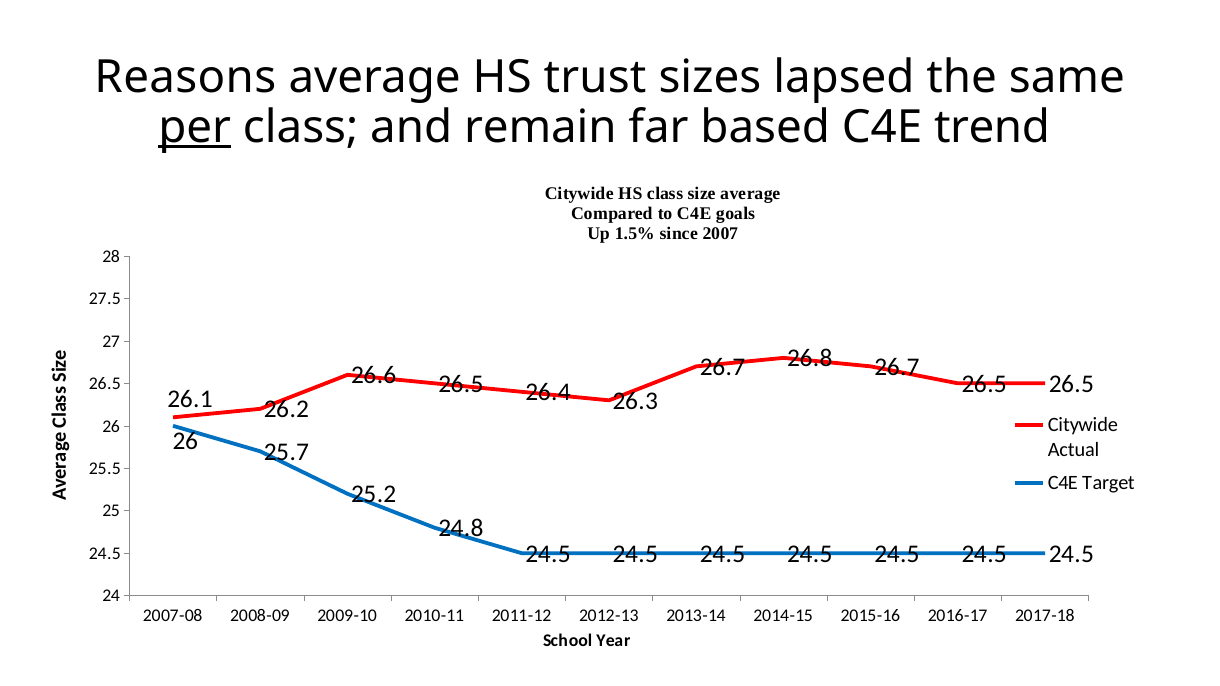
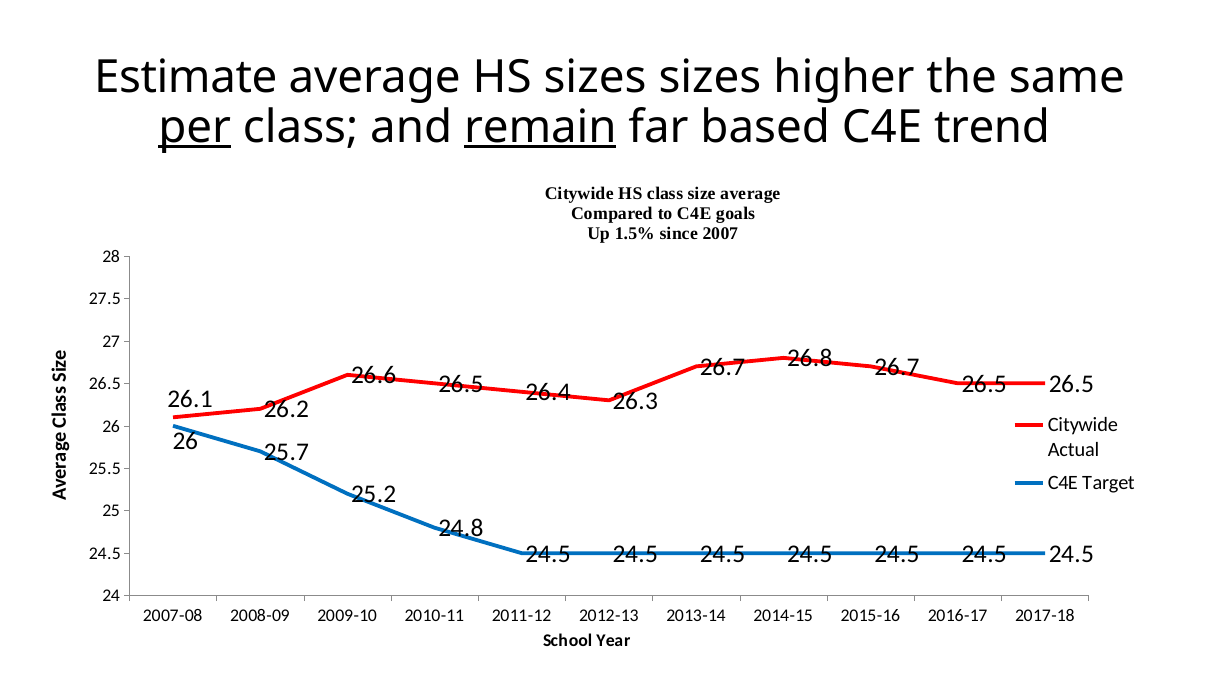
Reasons: Reasons -> Estimate
HS trust: trust -> sizes
lapsed: lapsed -> higher
remain underline: none -> present
